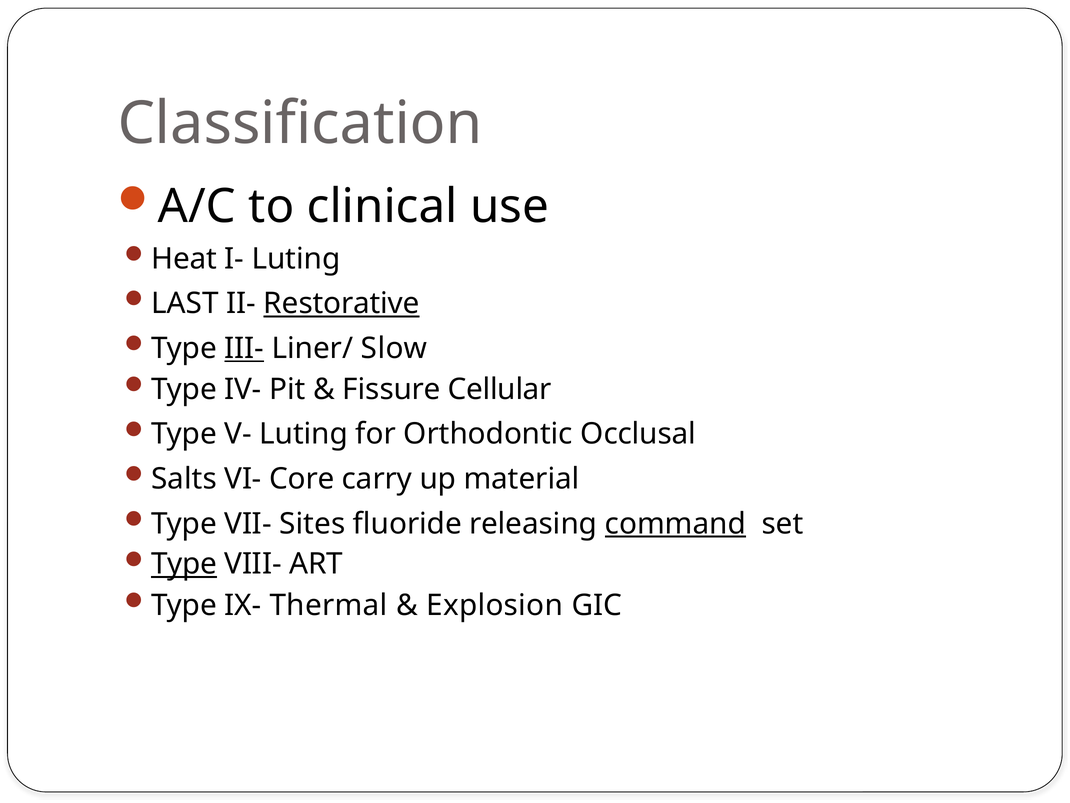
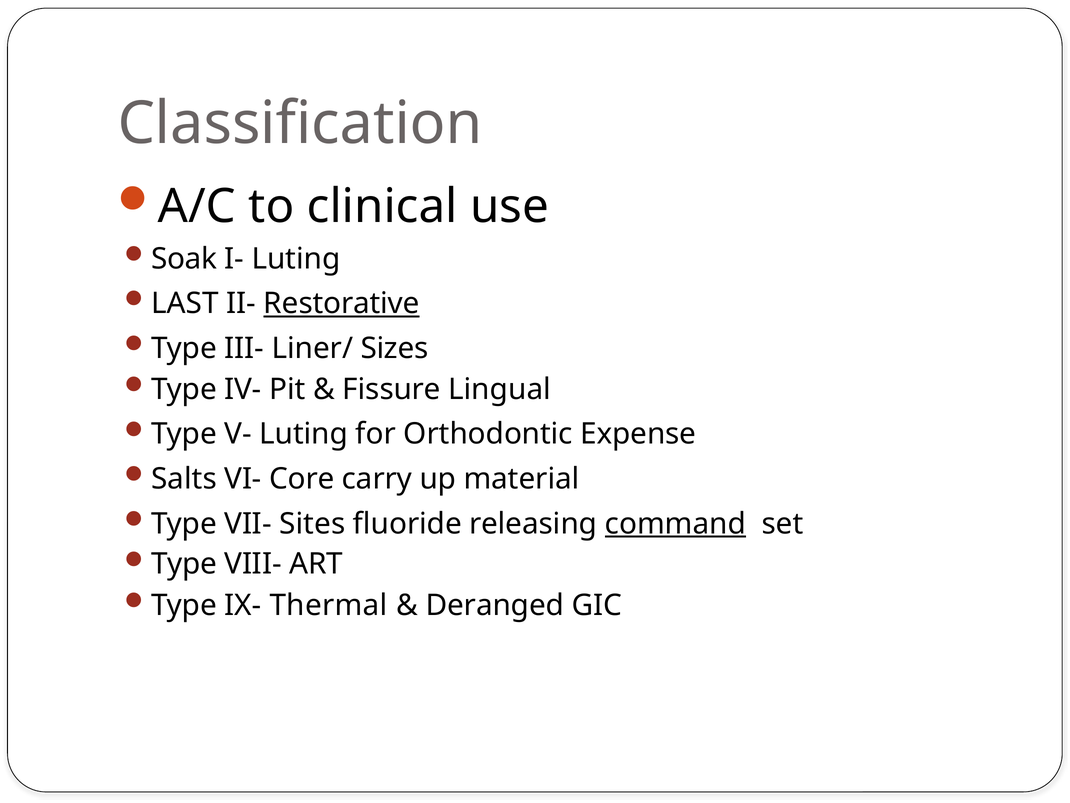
Heat: Heat -> Soak
III- underline: present -> none
Slow: Slow -> Sizes
Cellular: Cellular -> Lingual
Occlusal: Occlusal -> Expense
Type at (184, 564) underline: present -> none
Explosion: Explosion -> Deranged
